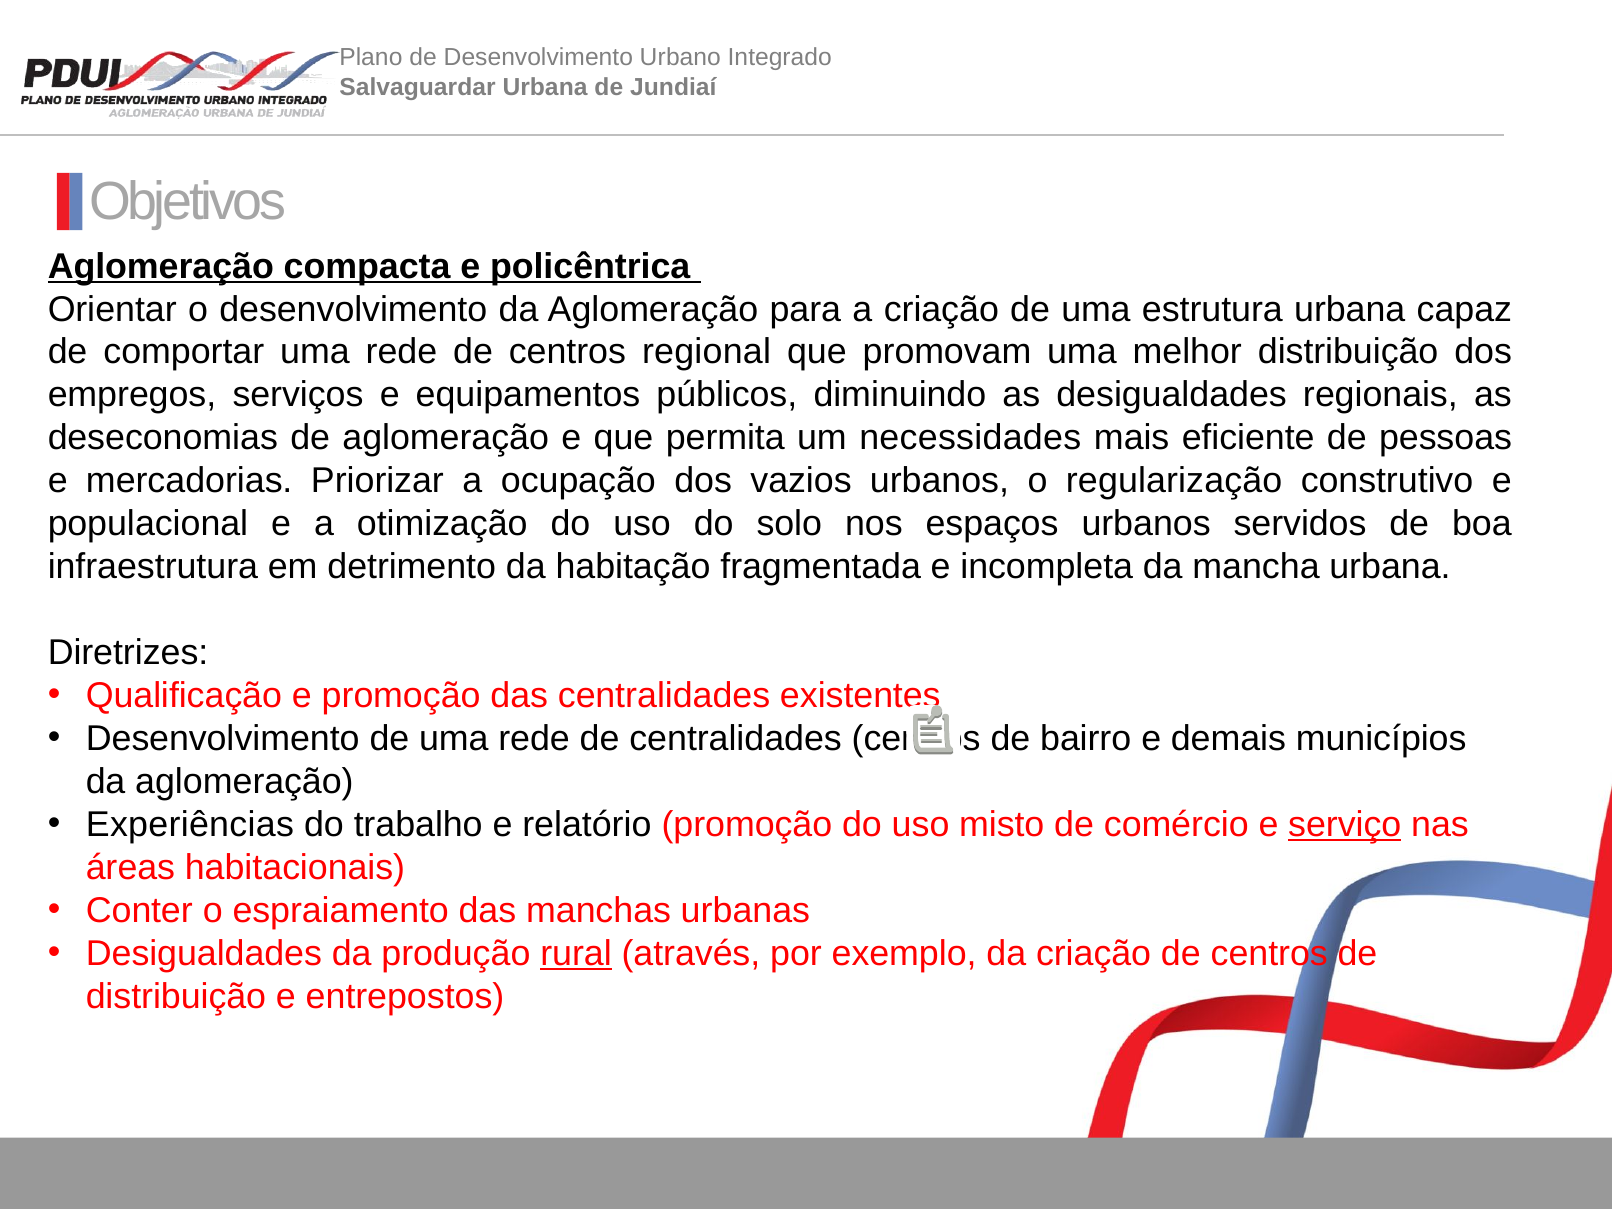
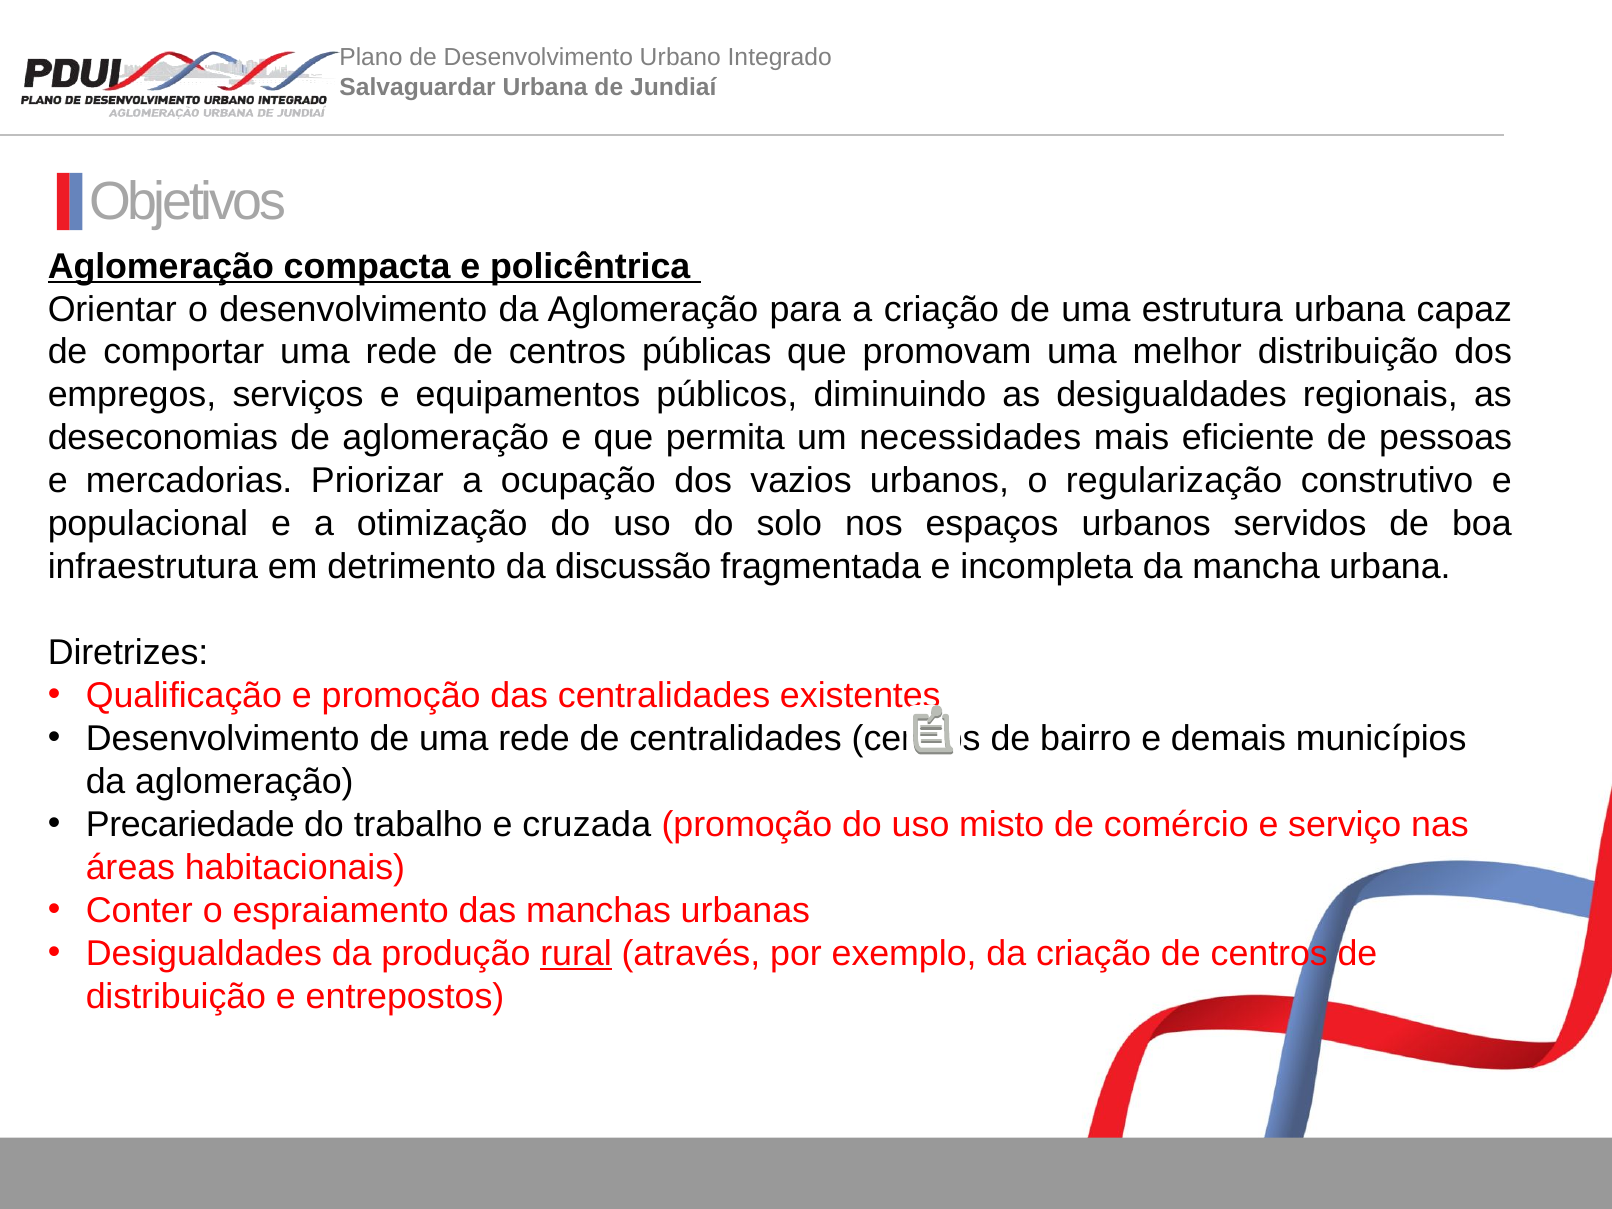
regional: regional -> públicas
habitação: habitação -> discussão
Experiências: Experiências -> Precariedade
relatório: relatório -> cruzada
serviço underline: present -> none
